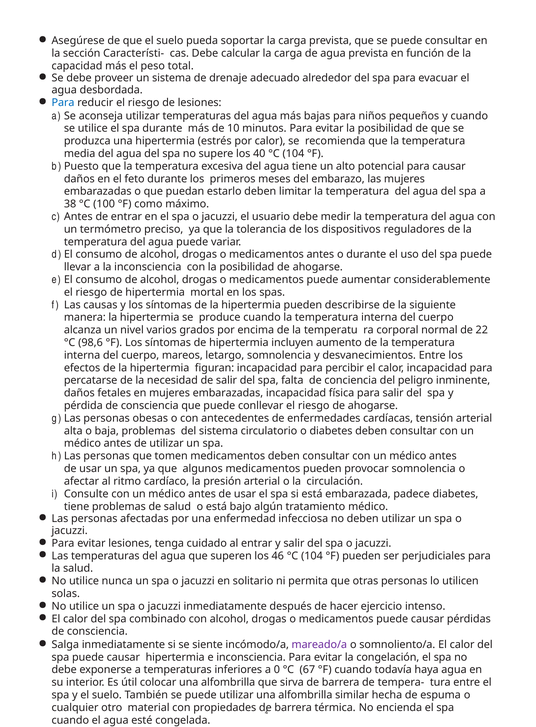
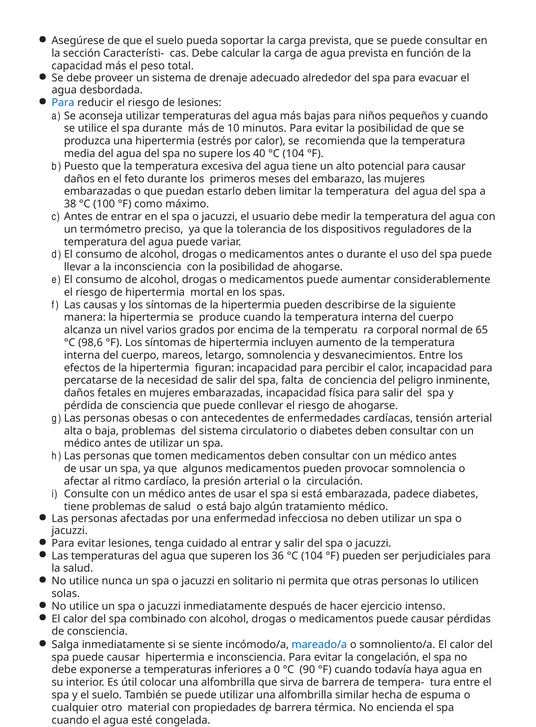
22: 22 -> 65
46: 46 -> 36
mareado/a colour: purple -> blue
67: 67 -> 90
